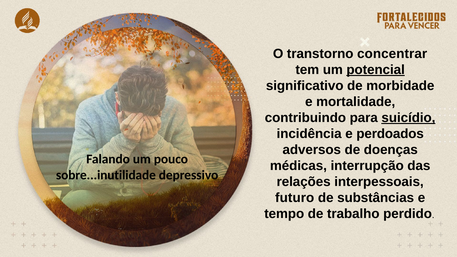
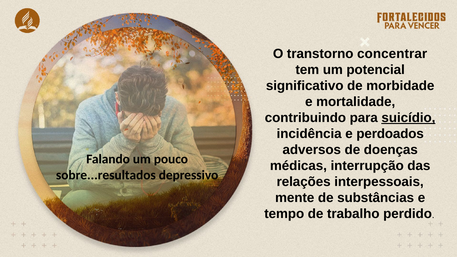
potencial underline: present -> none
sobre...inutilidade: sobre...inutilidade -> sobre...resultados
futuro: futuro -> mente
